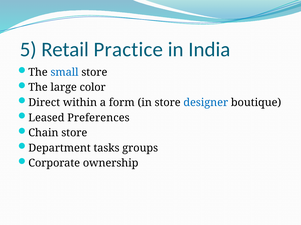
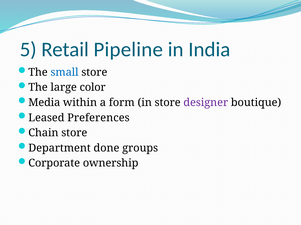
Practice: Practice -> Pipeline
Direct: Direct -> Media
designer colour: blue -> purple
tasks: tasks -> done
